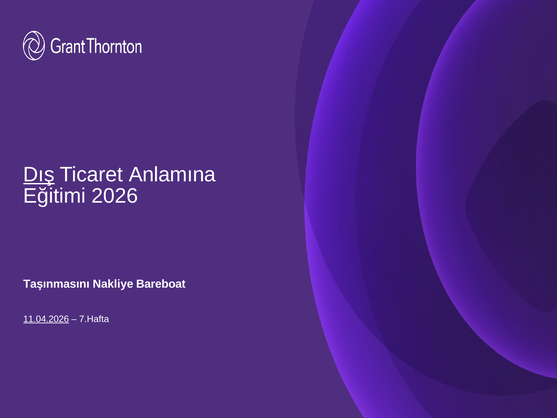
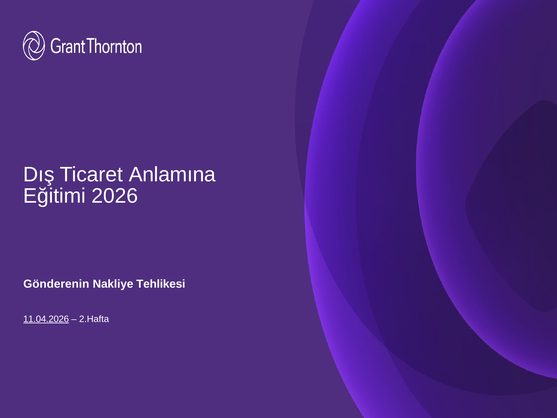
Dış underline: present -> none
Taşınmasını: Taşınmasını -> Gönderenin
Bareboat: Bareboat -> Tehlikesi
7.Hafta: 7.Hafta -> 2.Hafta
